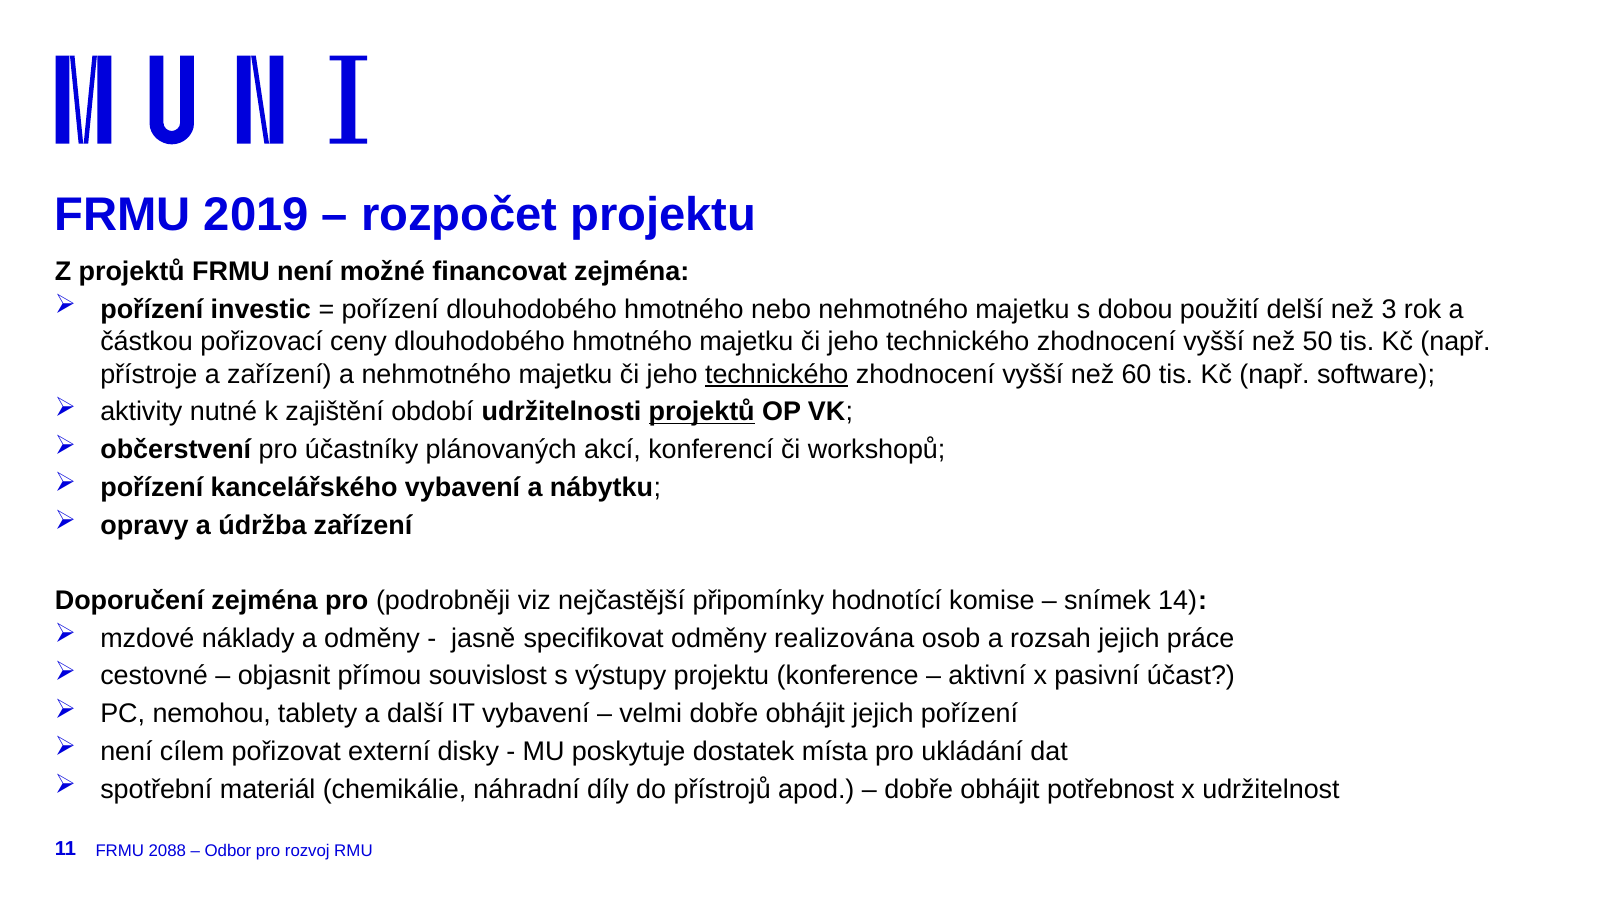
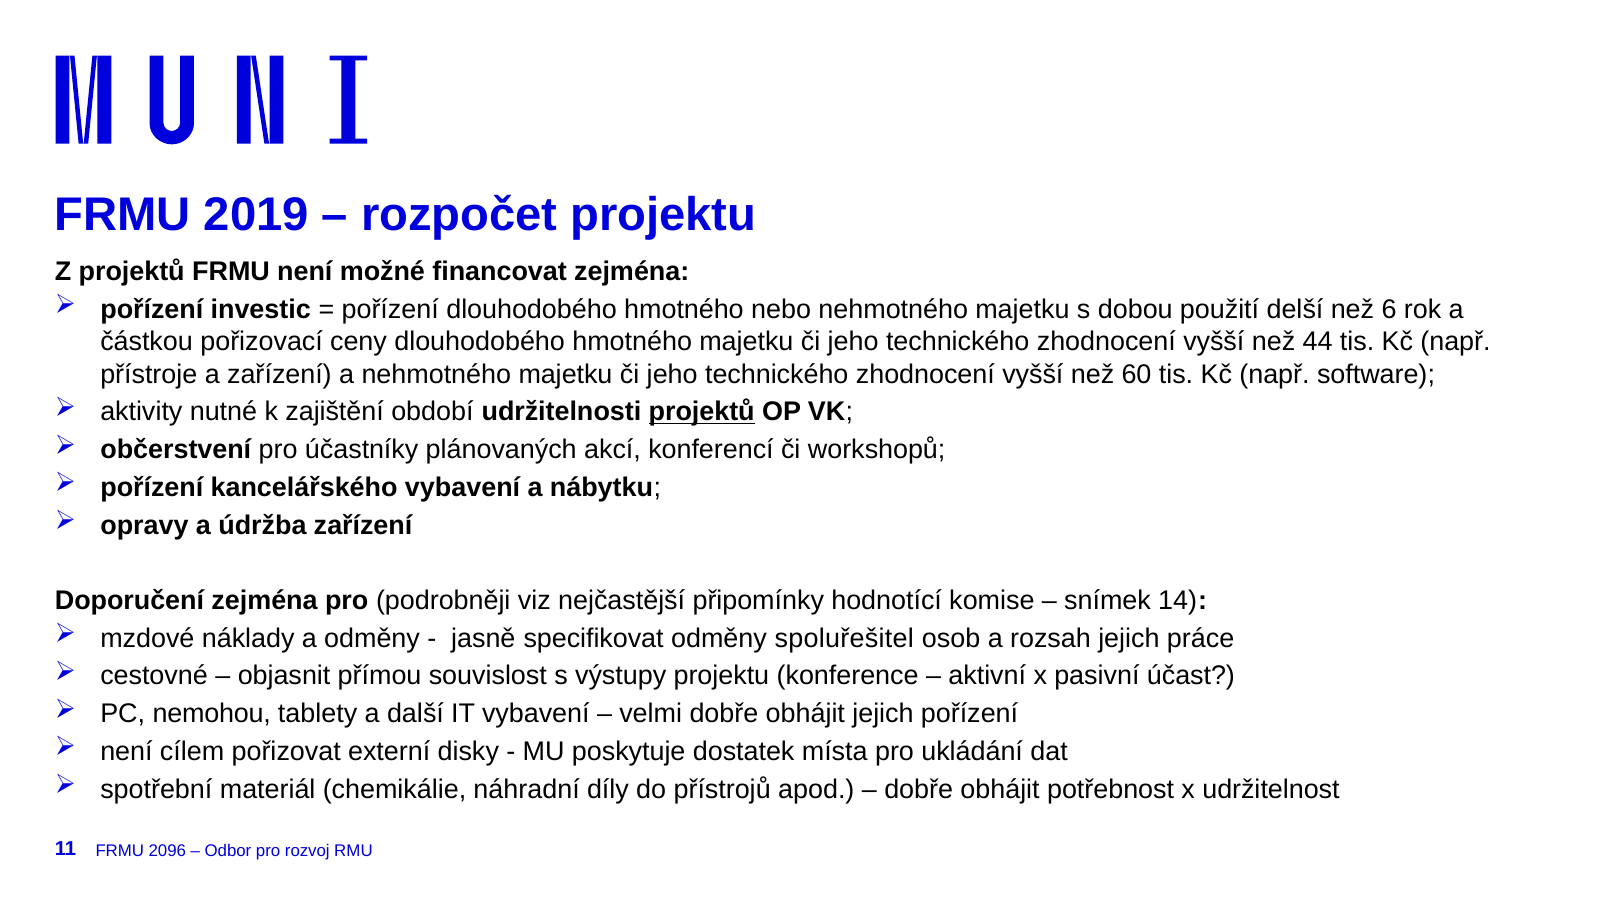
3: 3 -> 6
50: 50 -> 44
technického at (777, 374) underline: present -> none
realizována: realizována -> spoluřešitel
2088: 2088 -> 2096
